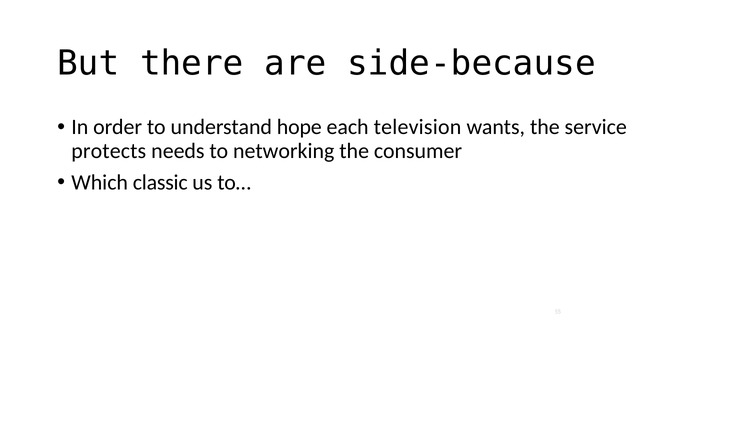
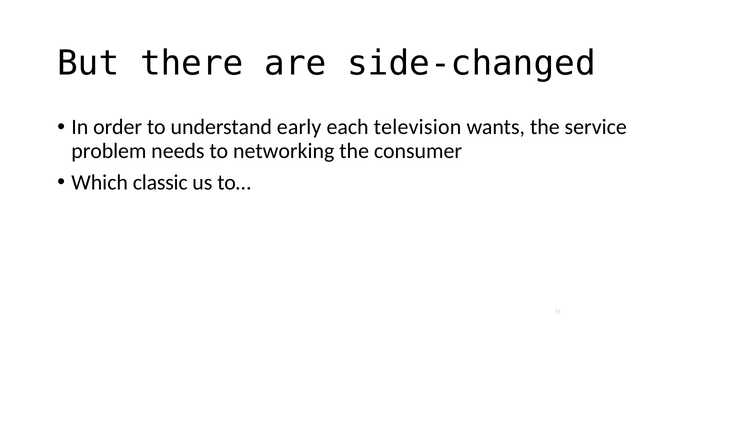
side-because: side-because -> side-changed
hope: hope -> early
protects: protects -> problem
